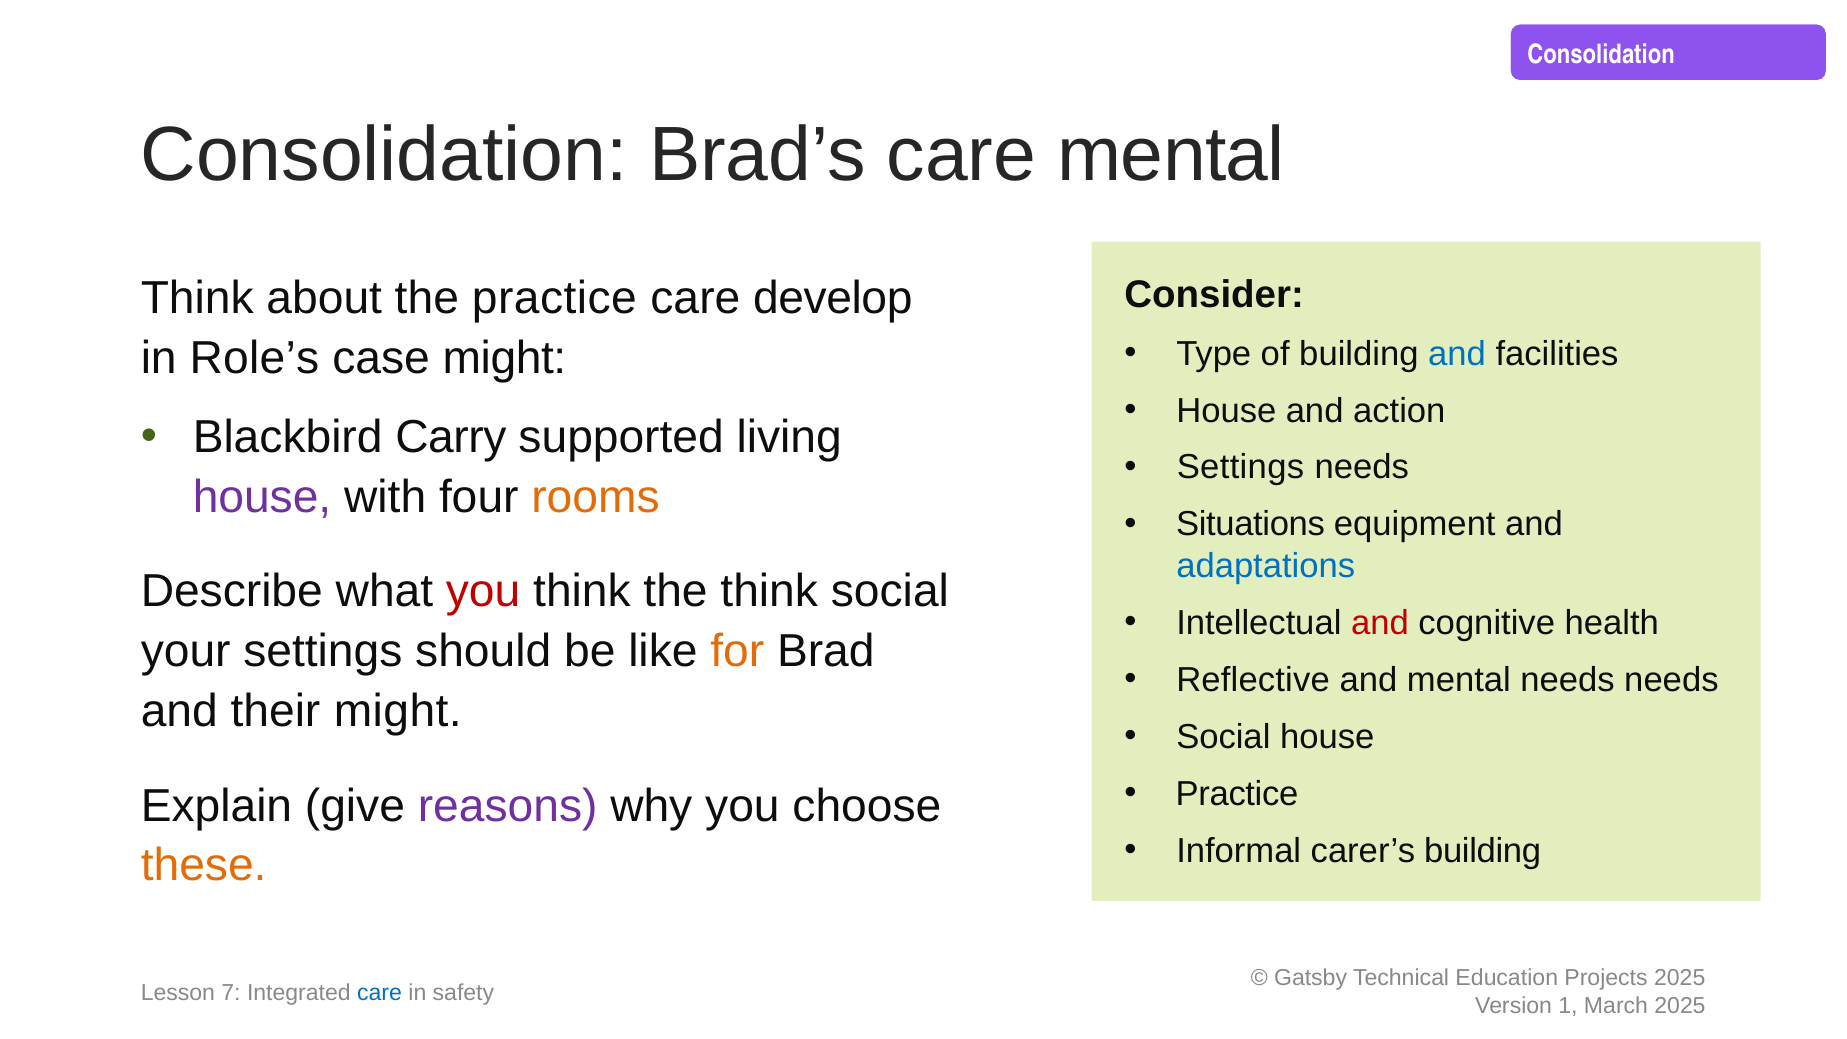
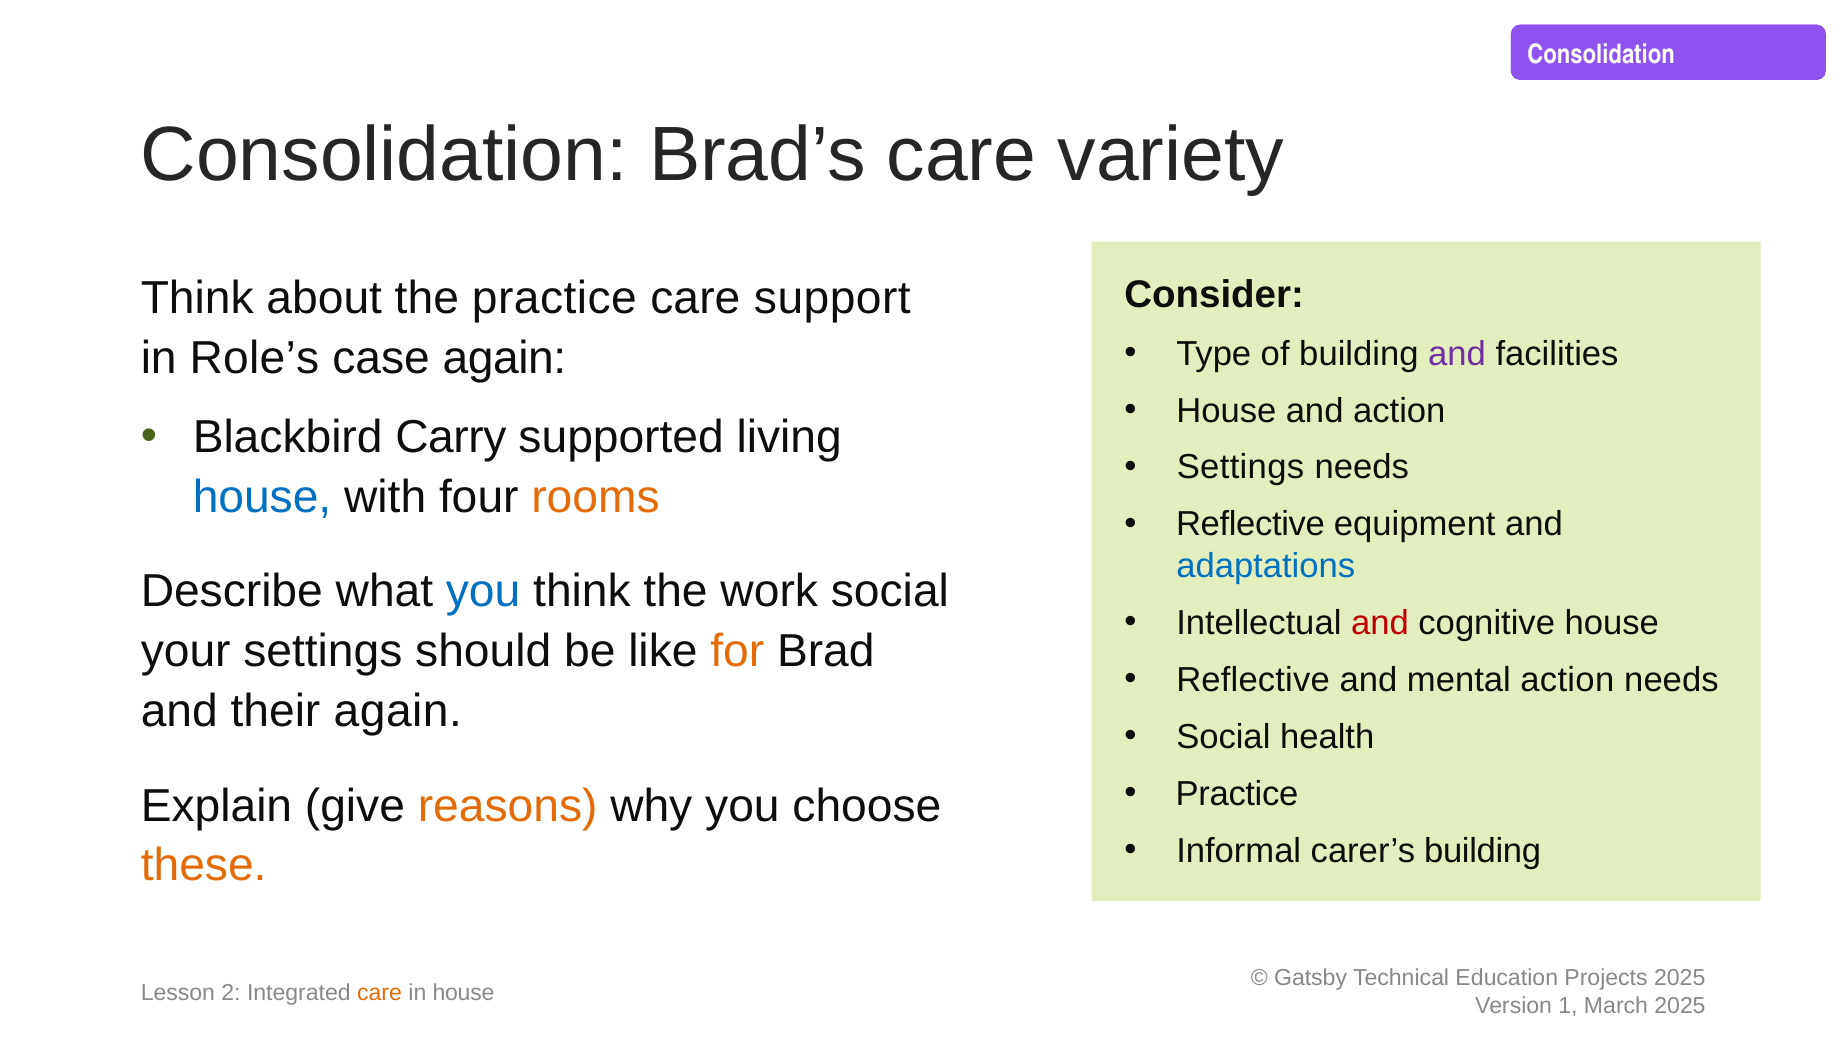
care mental: mental -> variety
develop: develop -> support
and at (1457, 354) colour: blue -> purple
case might: might -> again
house at (262, 497) colour: purple -> blue
Situations at (1250, 524): Situations -> Reflective
you at (483, 592) colour: red -> blue
the think: think -> work
cognitive health: health -> house
mental needs: needs -> action
their might: might -> again
Social house: house -> health
reasons colour: purple -> orange
7: 7 -> 2
care at (380, 993) colour: blue -> orange
in safety: safety -> house
